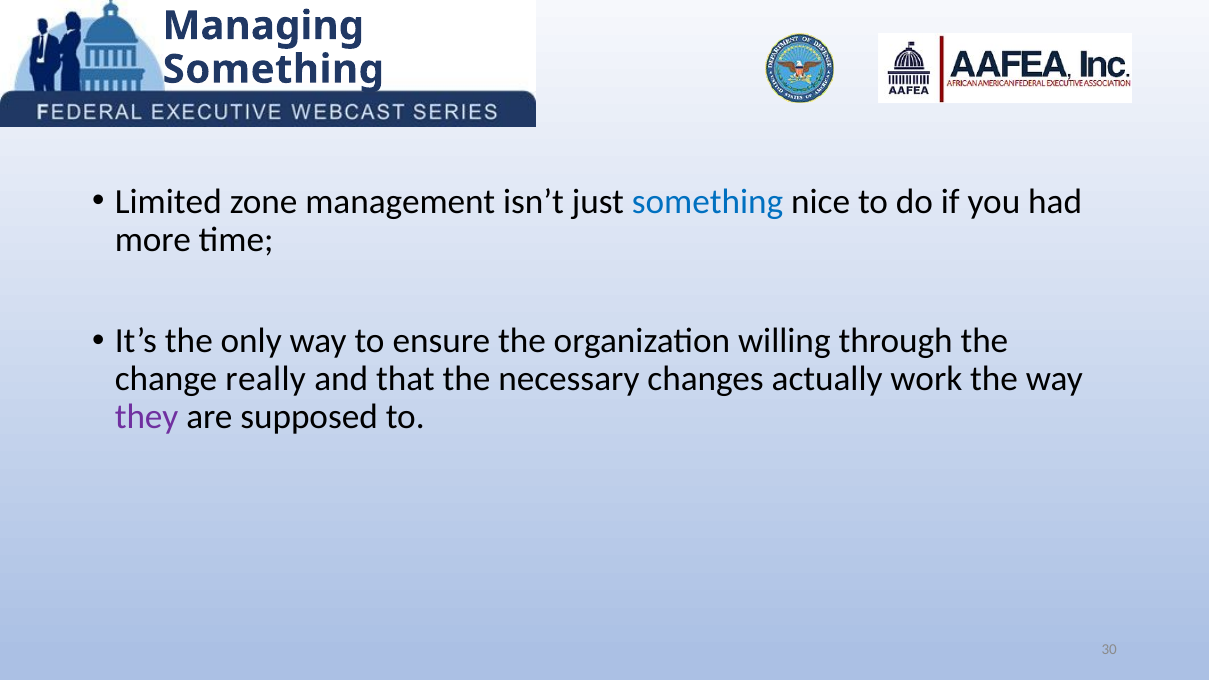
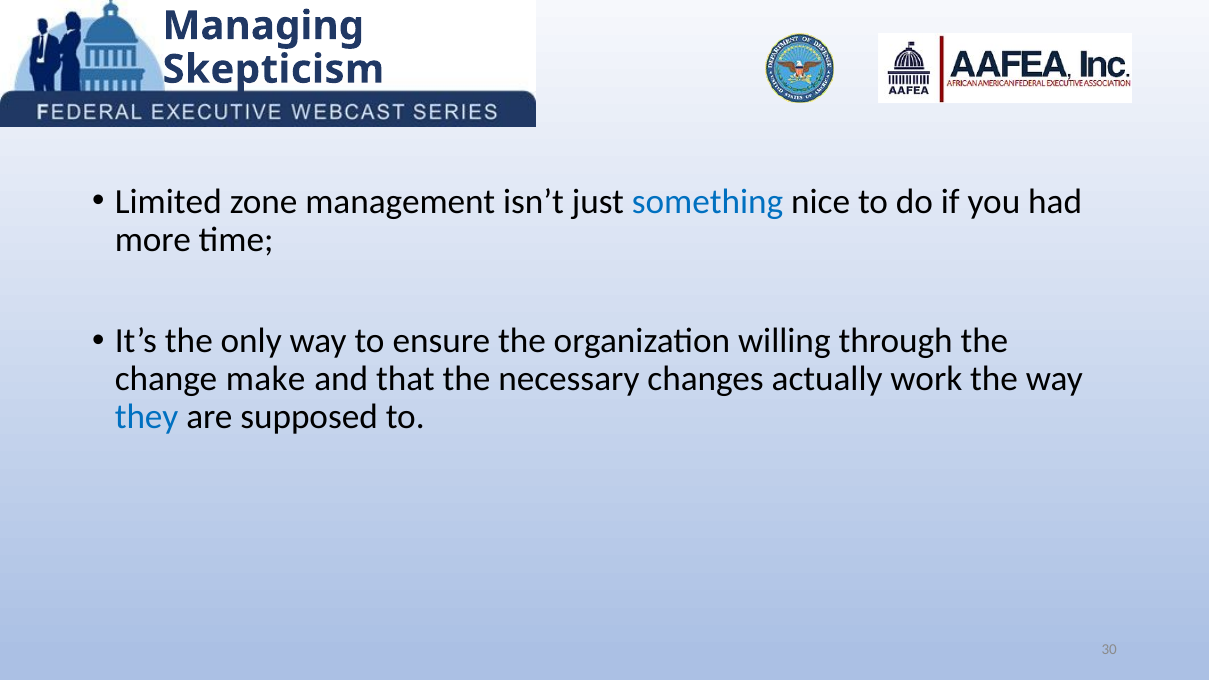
Something at (273, 69): Something -> Skepticism
really: really -> make
they colour: purple -> blue
